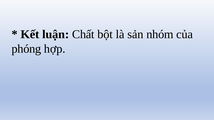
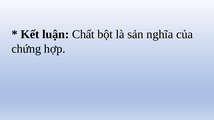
nhóm: nhóm -> nghĩa
phóng: phóng -> chứng
